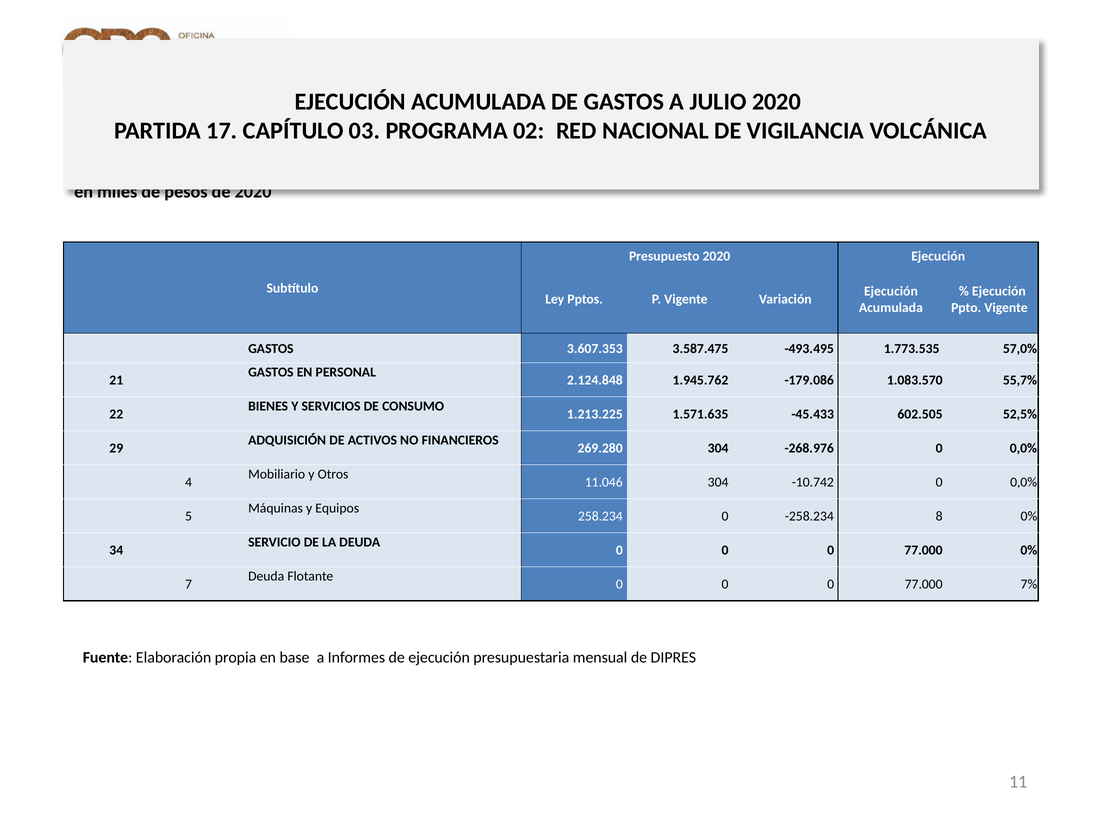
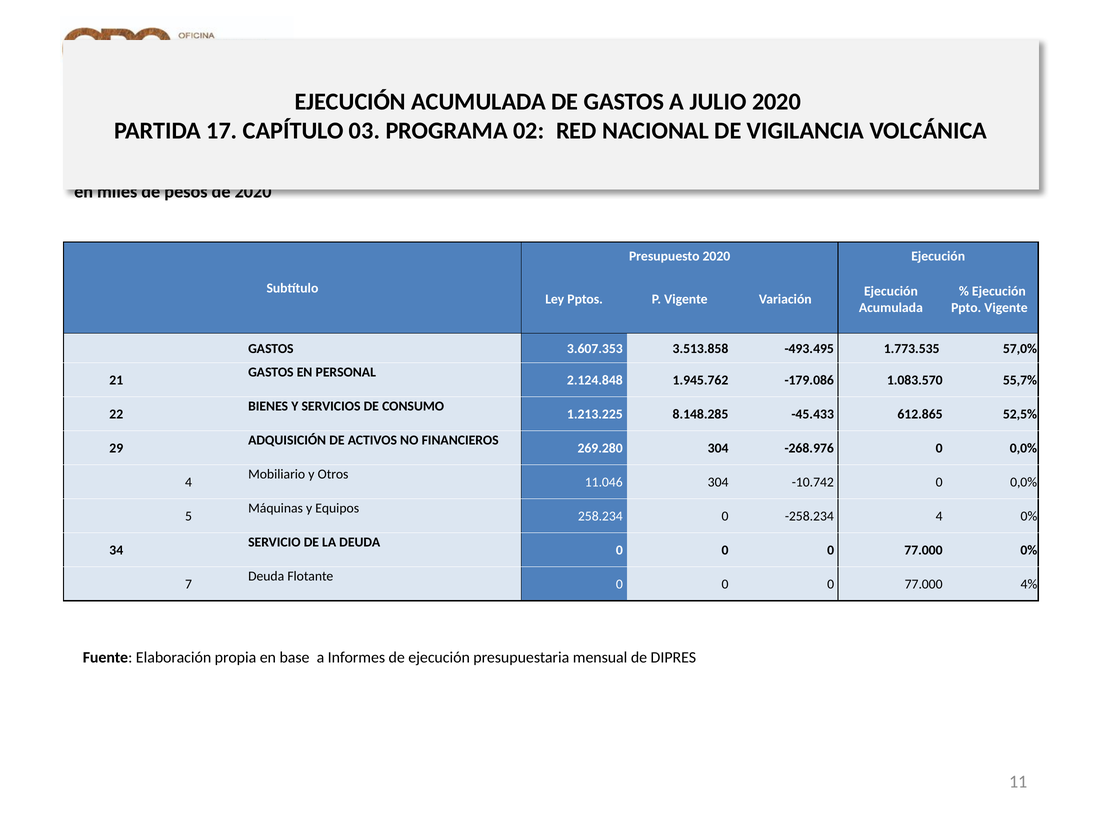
3.587.475: 3.587.475 -> 3.513.858
1.571.635: 1.571.635 -> 8.148.285
602.505: 602.505 -> 612.865
-258.234 8: 8 -> 4
7%: 7% -> 4%
